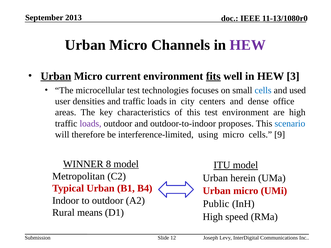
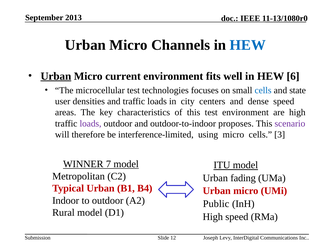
HEW at (248, 45) colour: purple -> blue
fits underline: present -> none
3: 3 -> 6
used: used -> state
dense office: office -> speed
scenario colour: blue -> purple
9: 9 -> 3
8: 8 -> 7
herein: herein -> fading
Rural means: means -> model
